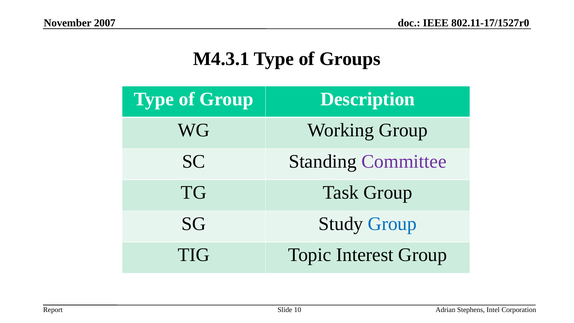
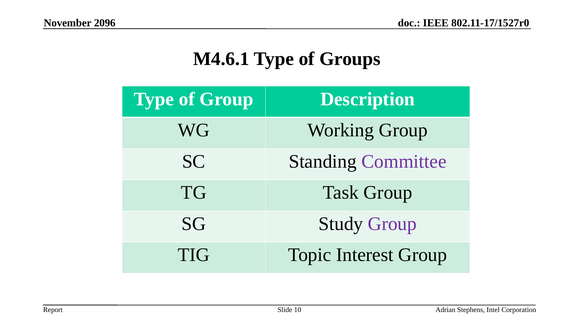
2007: 2007 -> 2096
M4.3.1: M4.3.1 -> M4.6.1
Group at (392, 224) colour: blue -> purple
